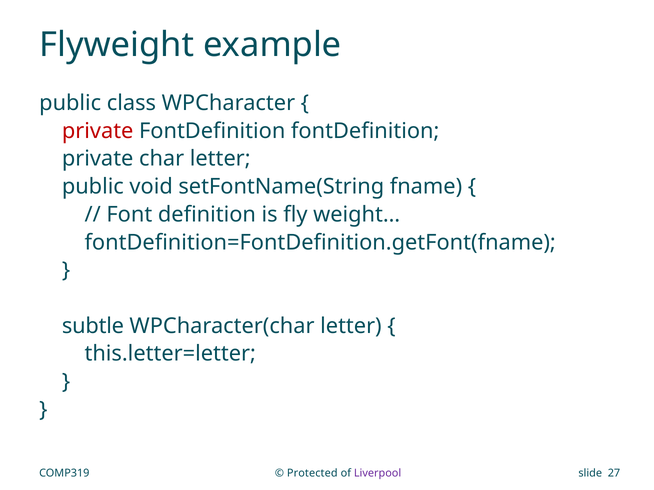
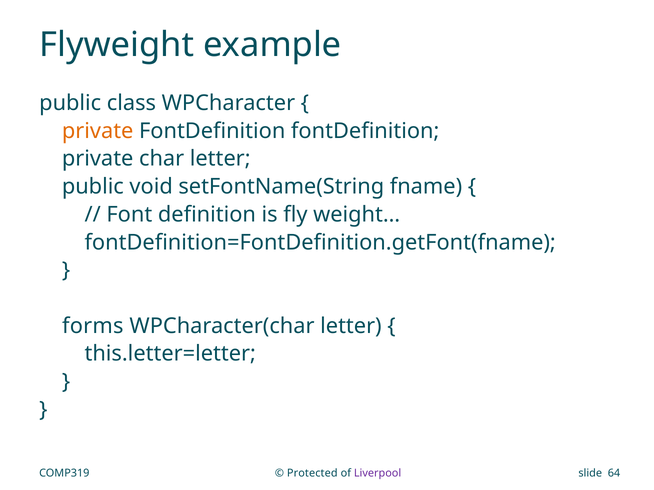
private at (98, 131) colour: red -> orange
subtle: subtle -> forms
27: 27 -> 64
